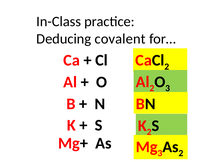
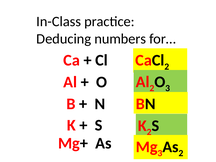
covalent: covalent -> numbers
